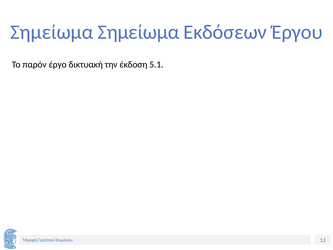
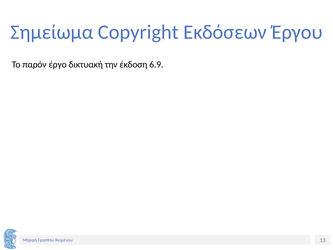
Σημείωμα Σημείωμα: Σημείωμα -> Copyright
5.1: 5.1 -> 6.9
